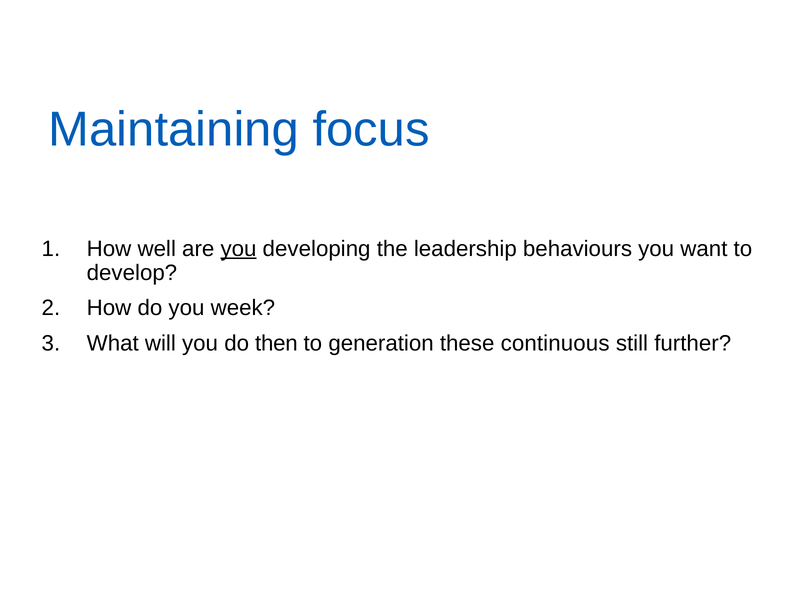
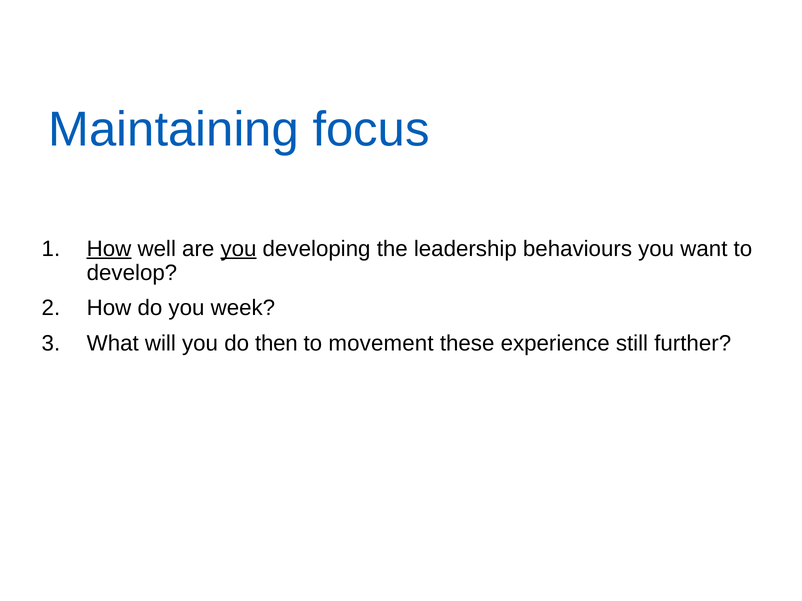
How at (109, 249) underline: none -> present
generation: generation -> movement
continuous: continuous -> experience
